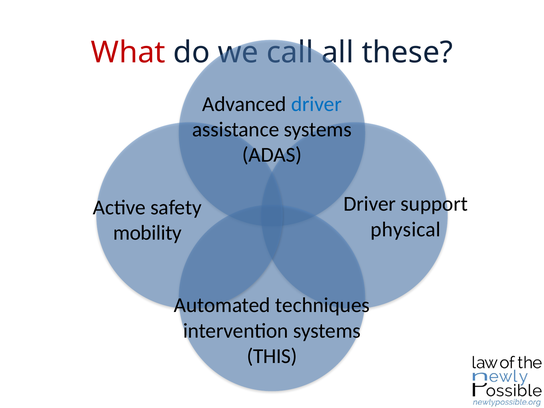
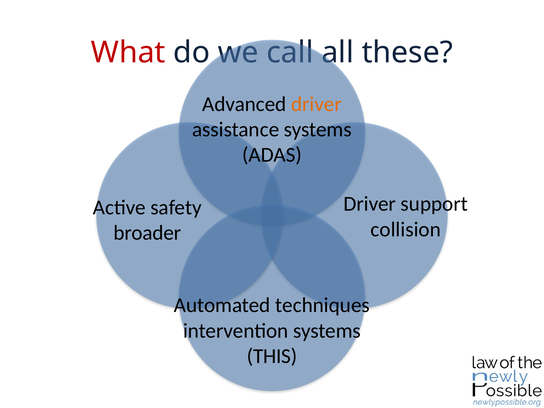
driver at (316, 104) colour: blue -> orange
physical: physical -> collision
mobility: mobility -> broader
